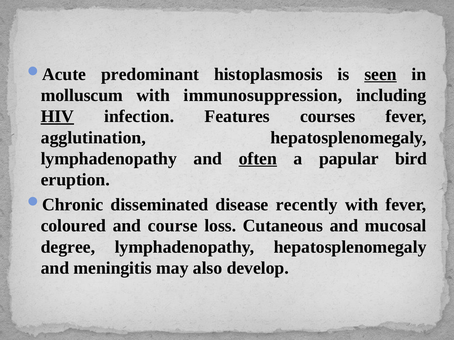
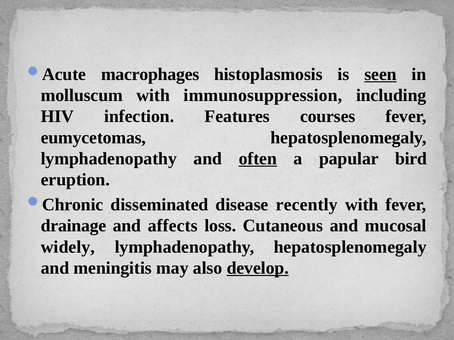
predominant: predominant -> macrophages
HIV underline: present -> none
agglutination: agglutination -> eumycetomas
coloured: coloured -> drainage
course: course -> affects
degree: degree -> widely
develop underline: none -> present
